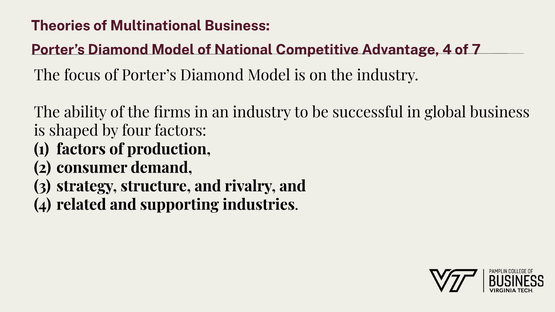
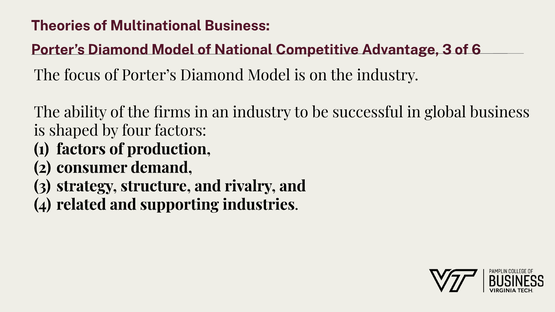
Advantage 4: 4 -> 3
7: 7 -> 6
